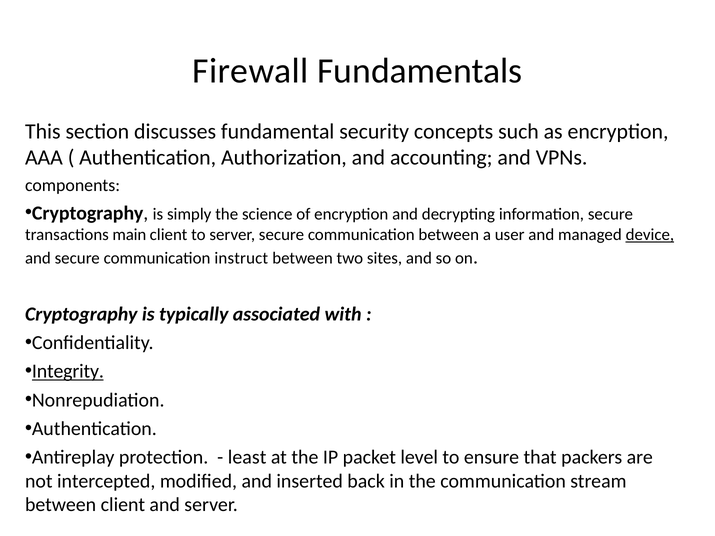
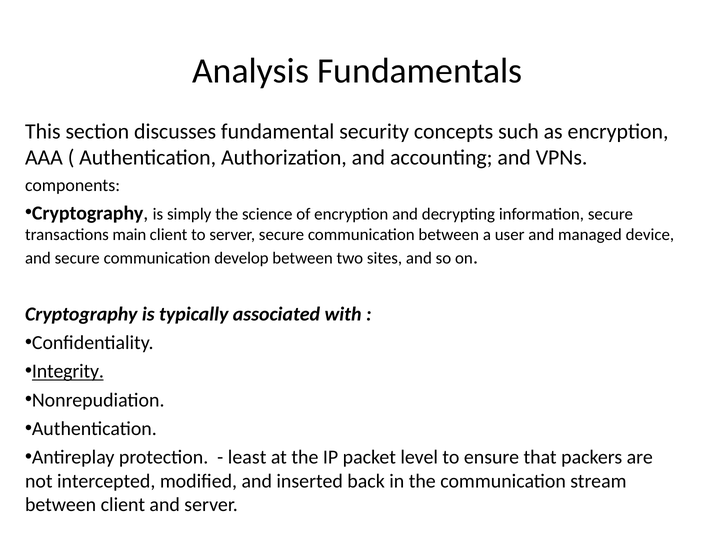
Firewall: Firewall -> Analysis
device underline: present -> none
instruct: instruct -> develop
